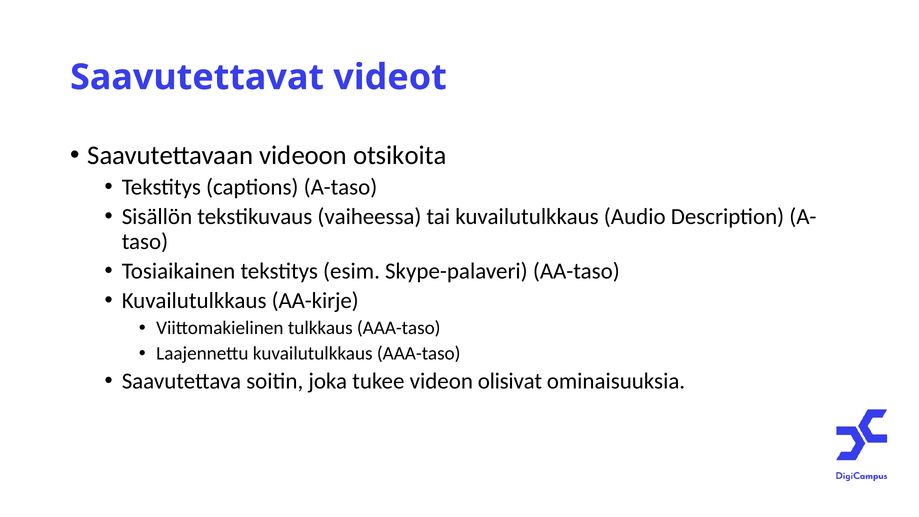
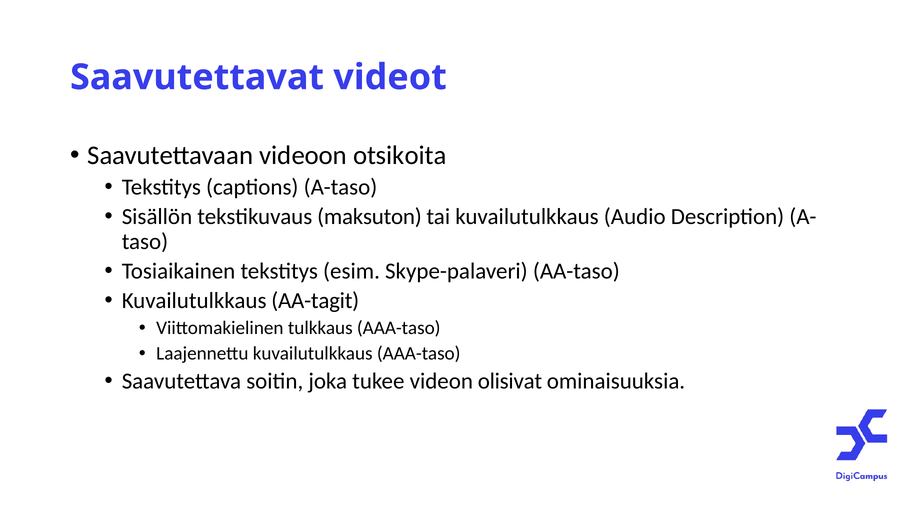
vaiheessa: vaiheessa -> maksuton
AA-kirje: AA-kirje -> AA-tagit
